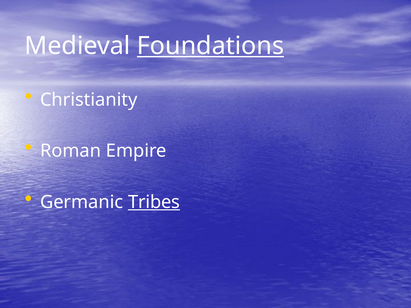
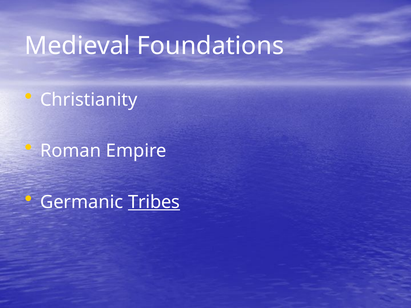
Foundations underline: present -> none
